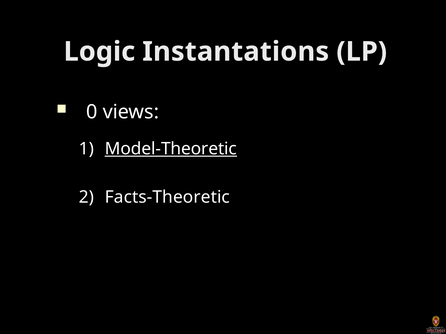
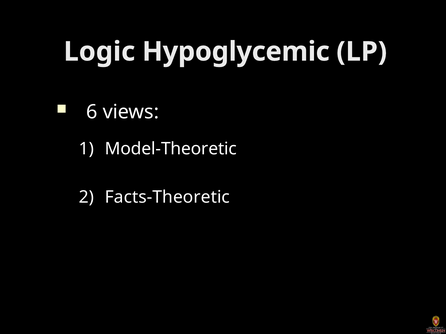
Instantations: Instantations -> Hypoglycemic
0: 0 -> 6
Model-Theoretic underline: present -> none
